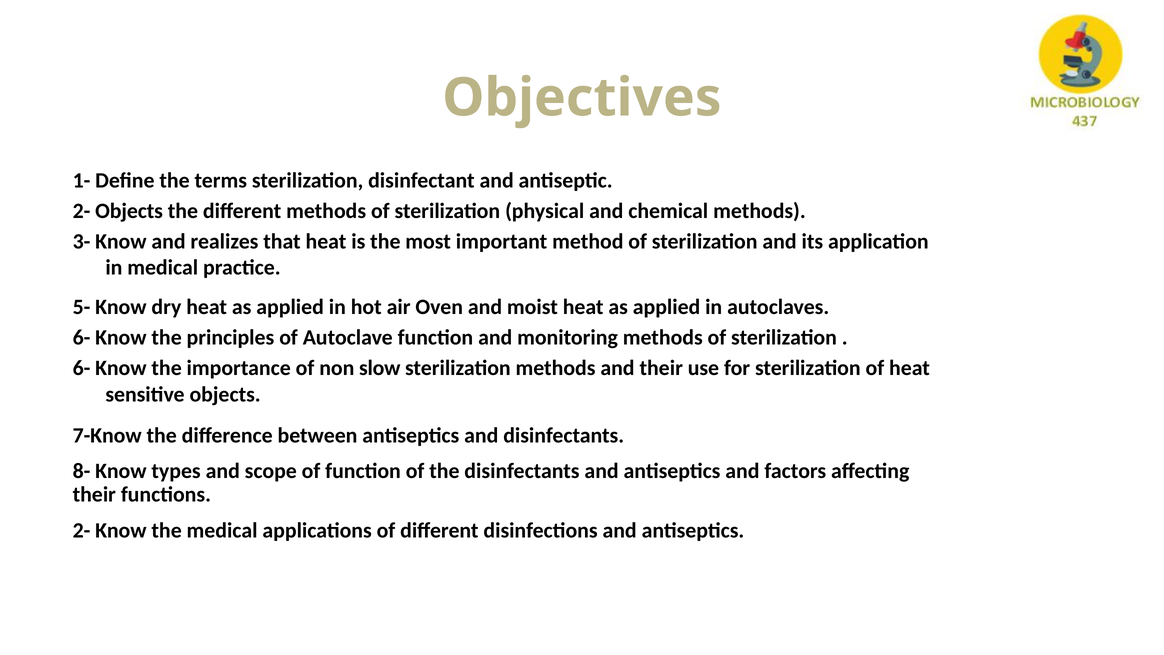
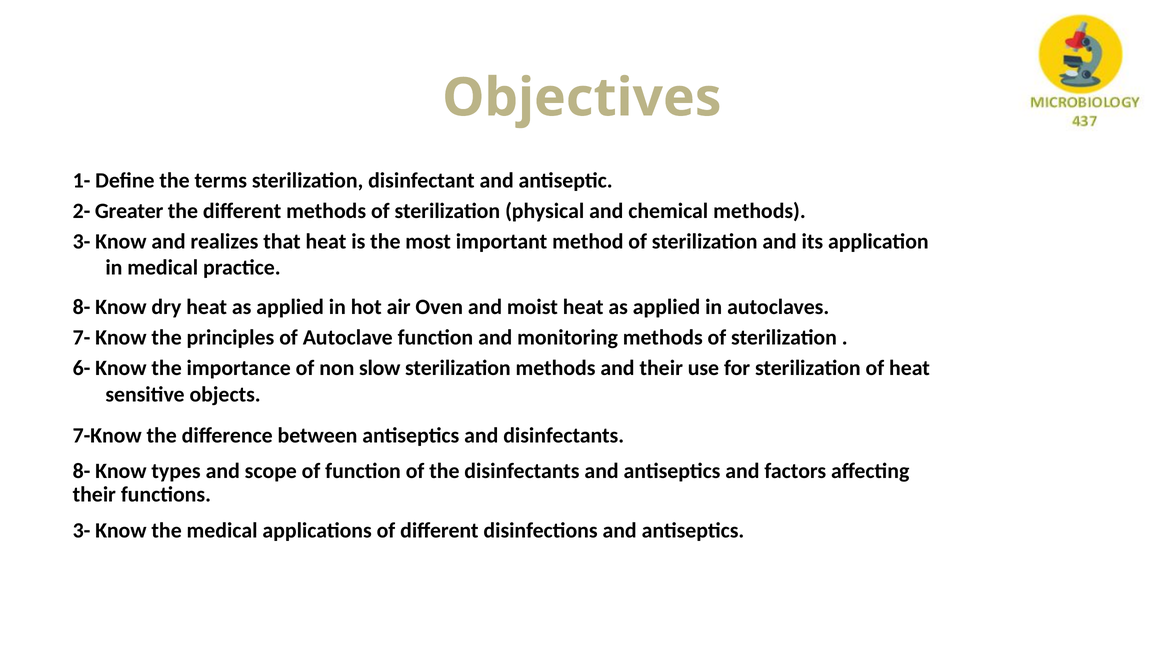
2- Objects: Objects -> Greater
5- at (82, 307): 5- -> 8-
6- at (82, 337): 6- -> 7-
2- at (82, 530): 2- -> 3-
